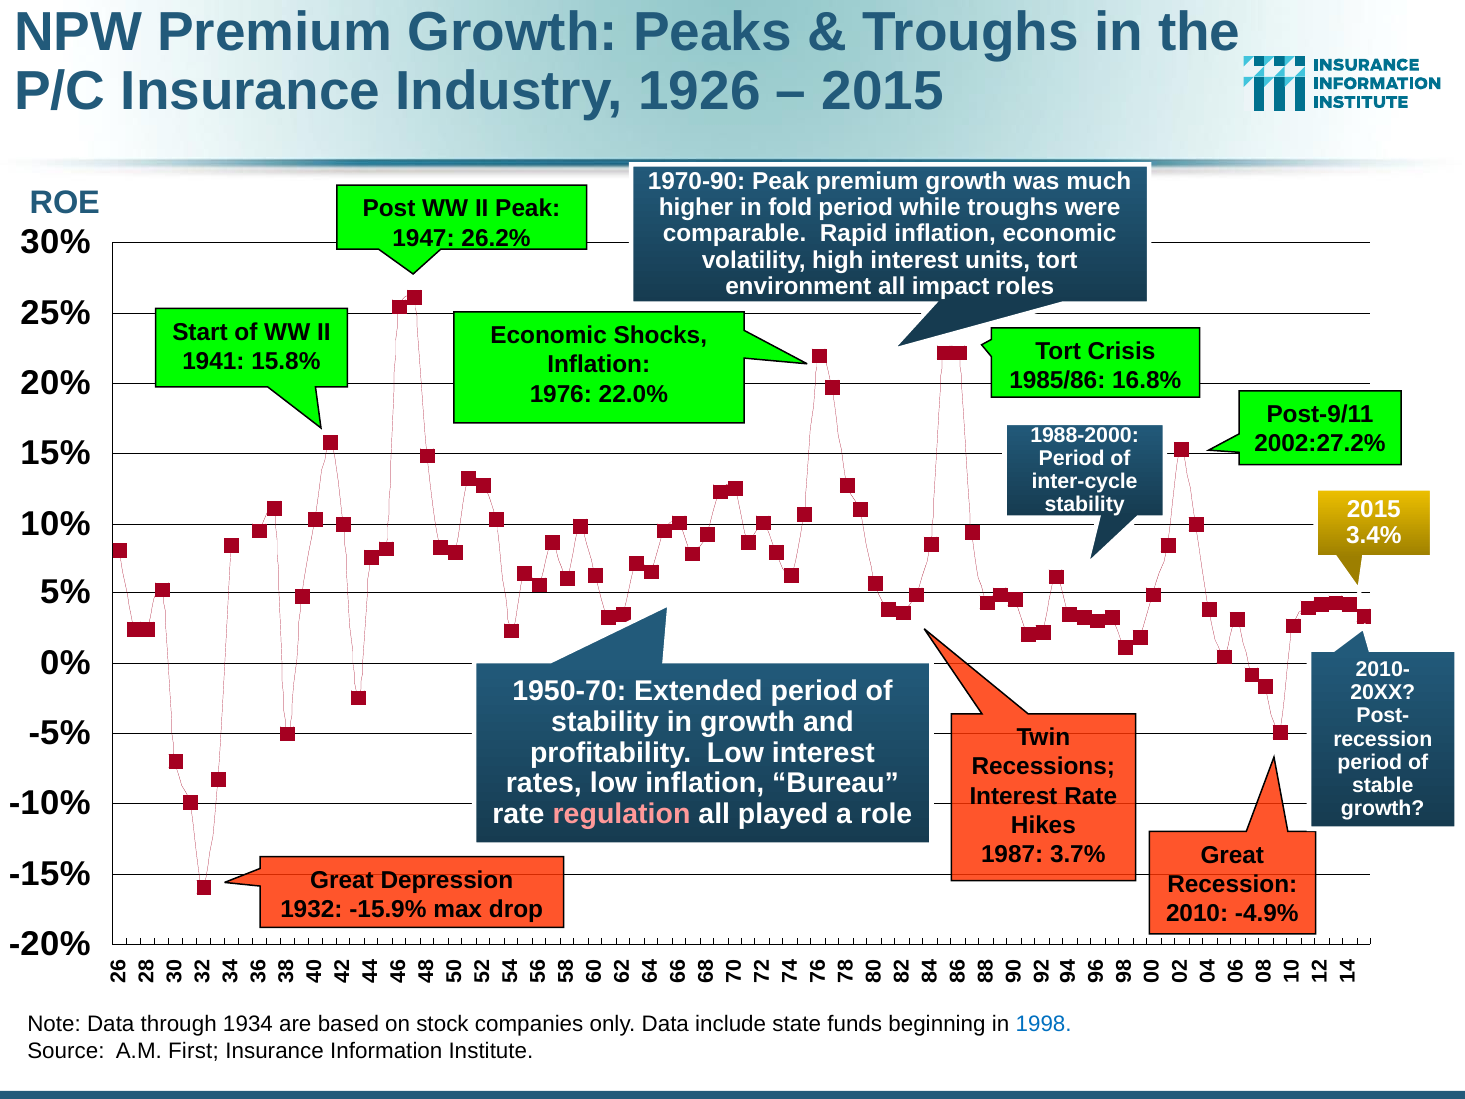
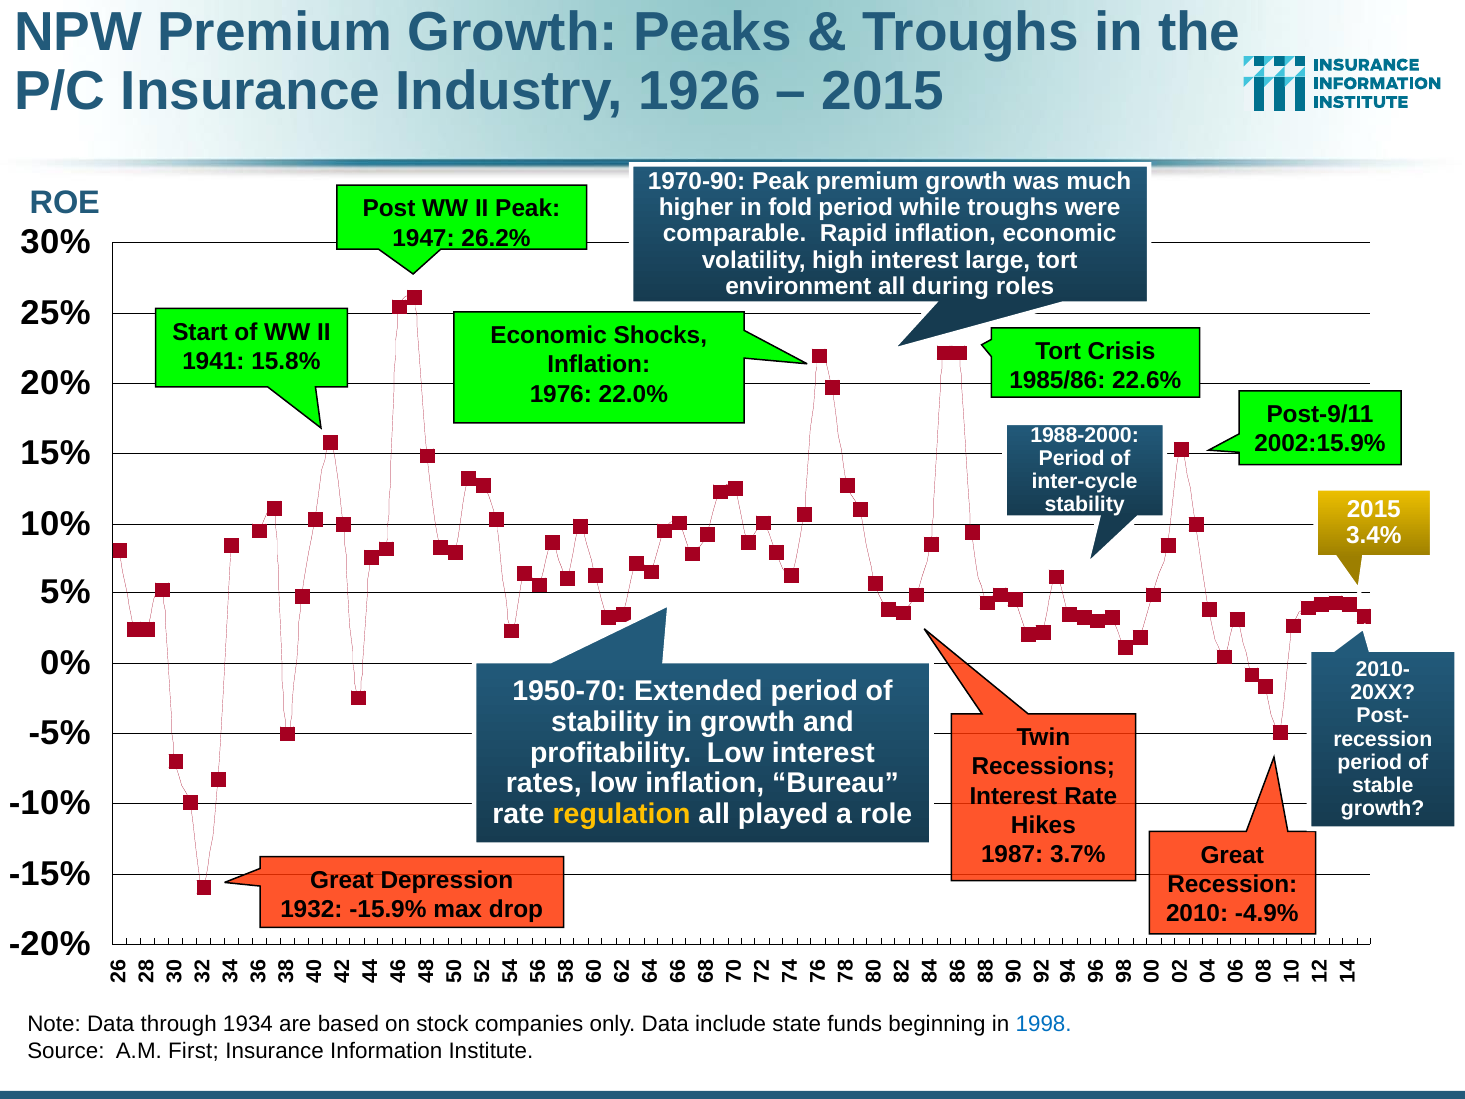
units: units -> large
impact: impact -> during
16.8%: 16.8% -> 22.6%
2002:27.2%: 2002:27.2% -> 2002:15.9%
regulation colour: pink -> yellow
